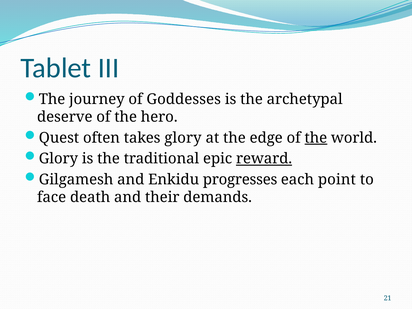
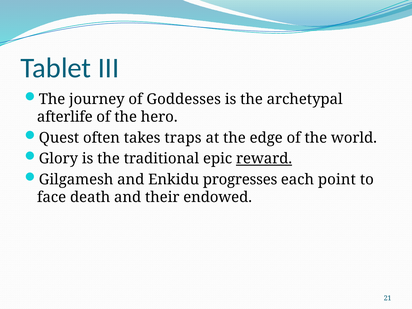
deserve: deserve -> afterlife
takes glory: glory -> traps
the at (316, 138) underline: present -> none
demands: demands -> endowed
